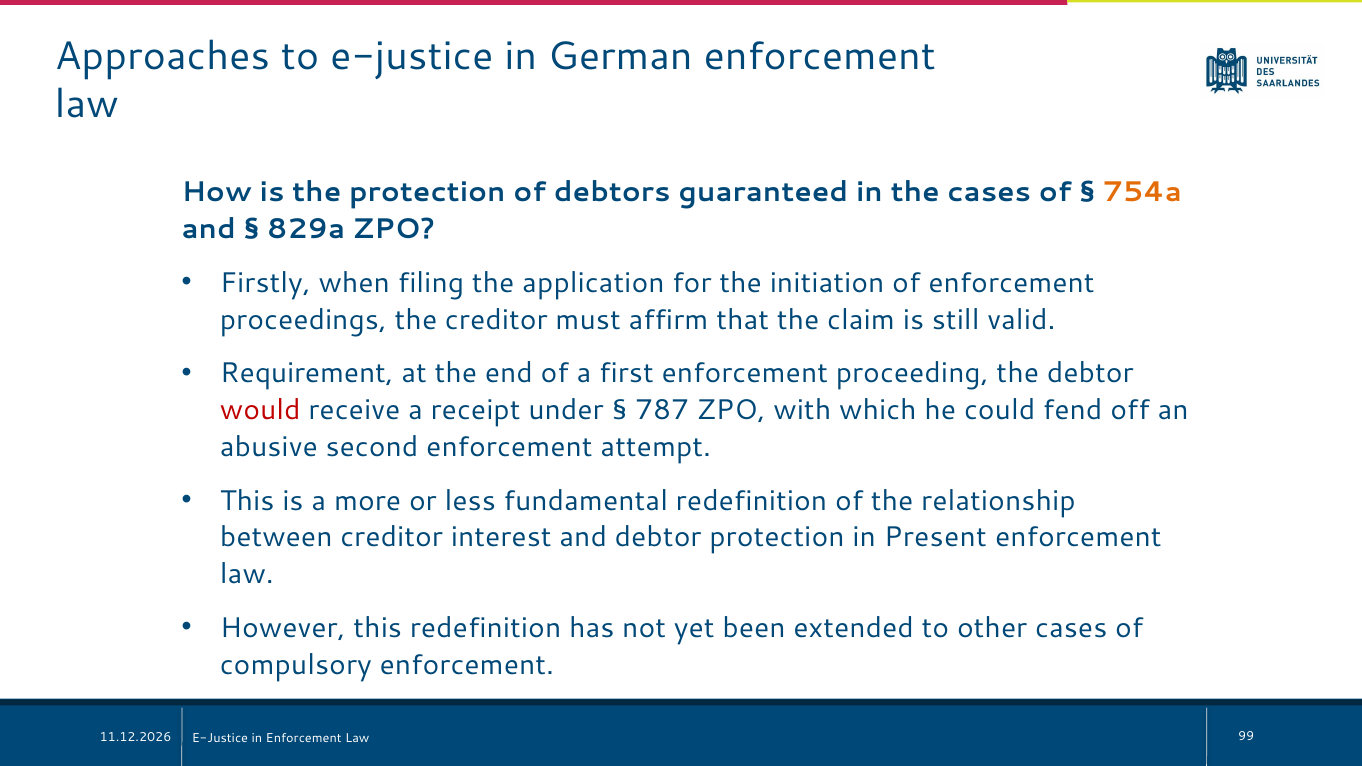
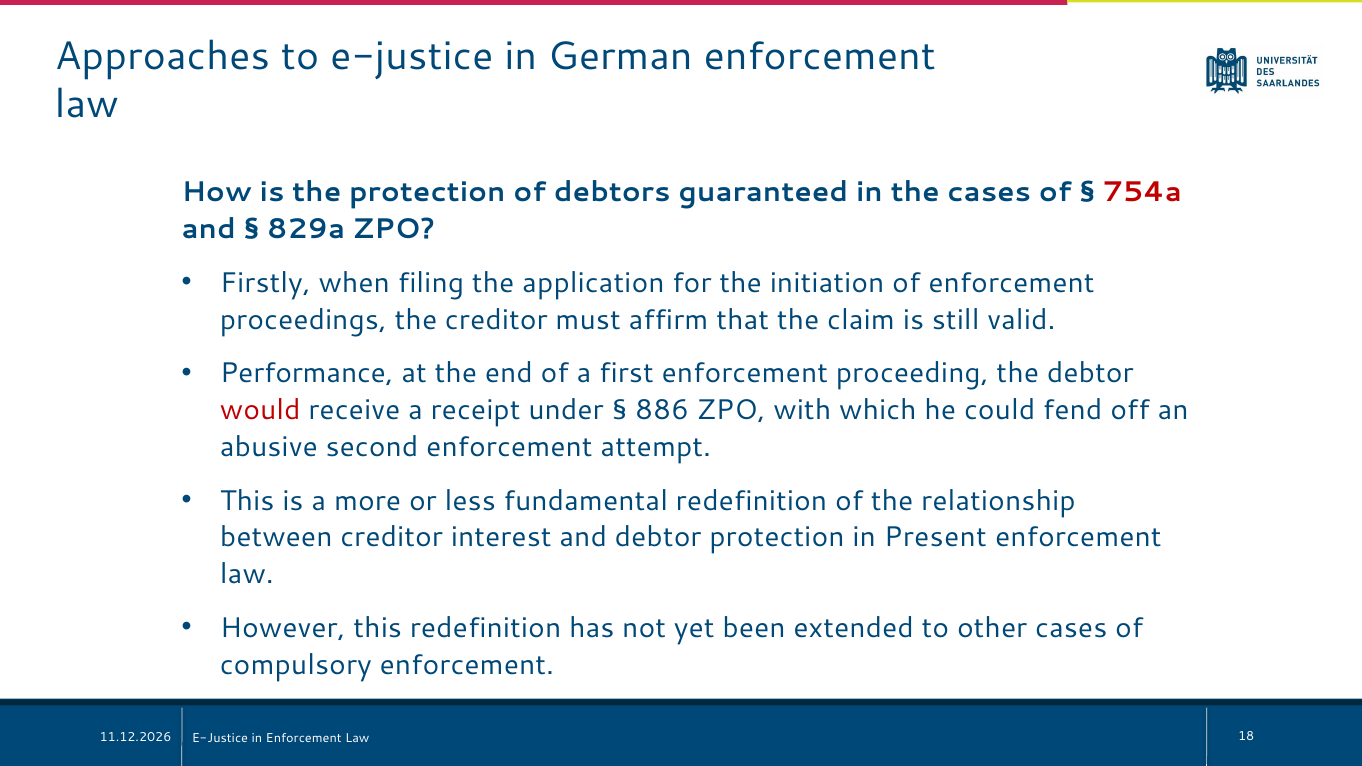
754a colour: orange -> red
Requirement: Requirement -> Performance
787: 787 -> 886
99: 99 -> 18
